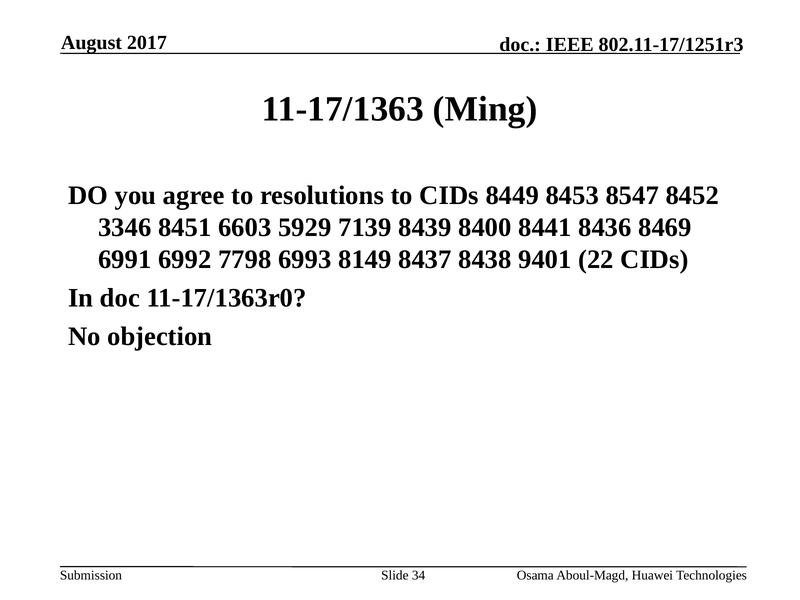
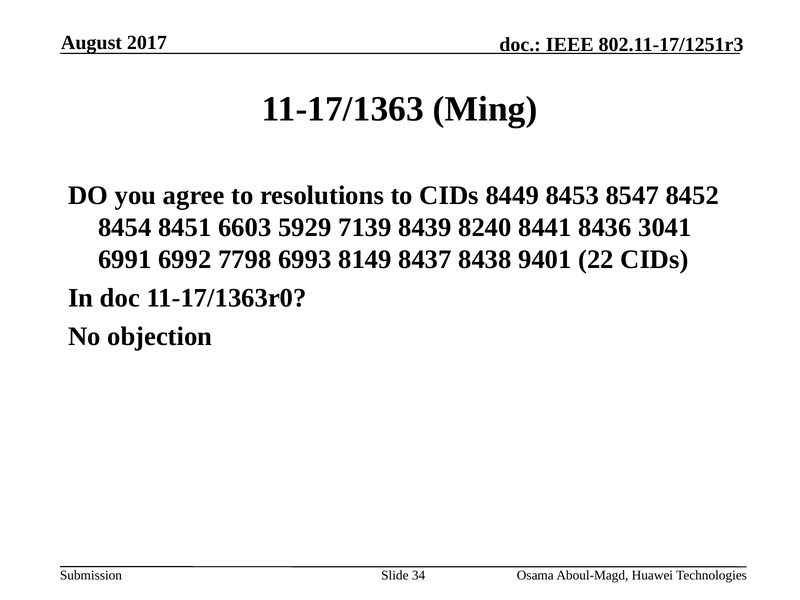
3346: 3346 -> 8454
8400: 8400 -> 8240
8469: 8469 -> 3041
